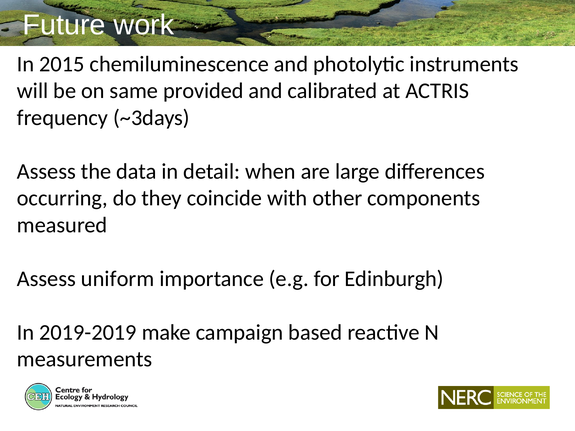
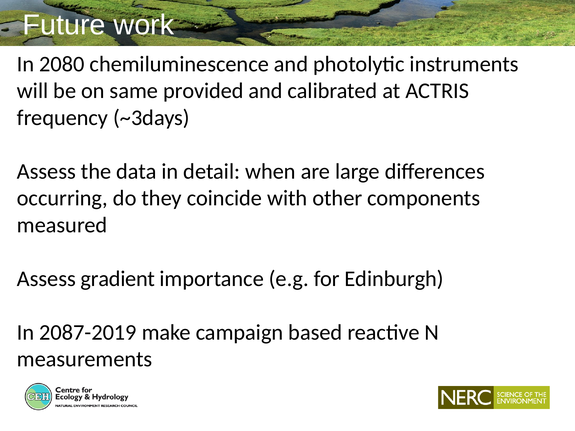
2015: 2015 -> 2080
uniform: uniform -> gradient
2019-2019: 2019-2019 -> 2087-2019
